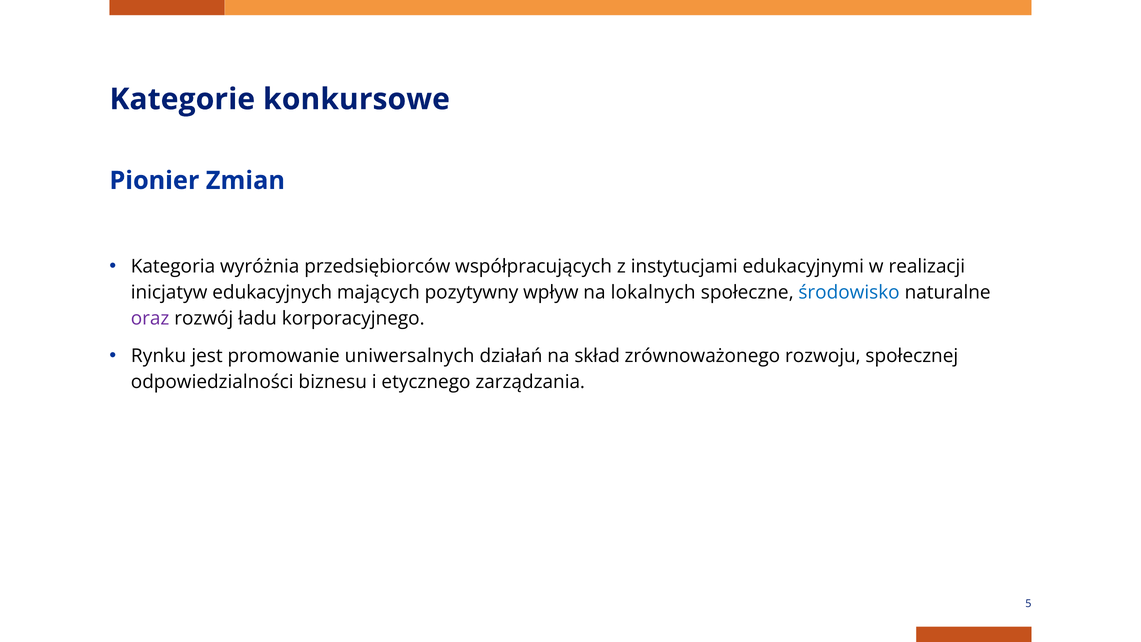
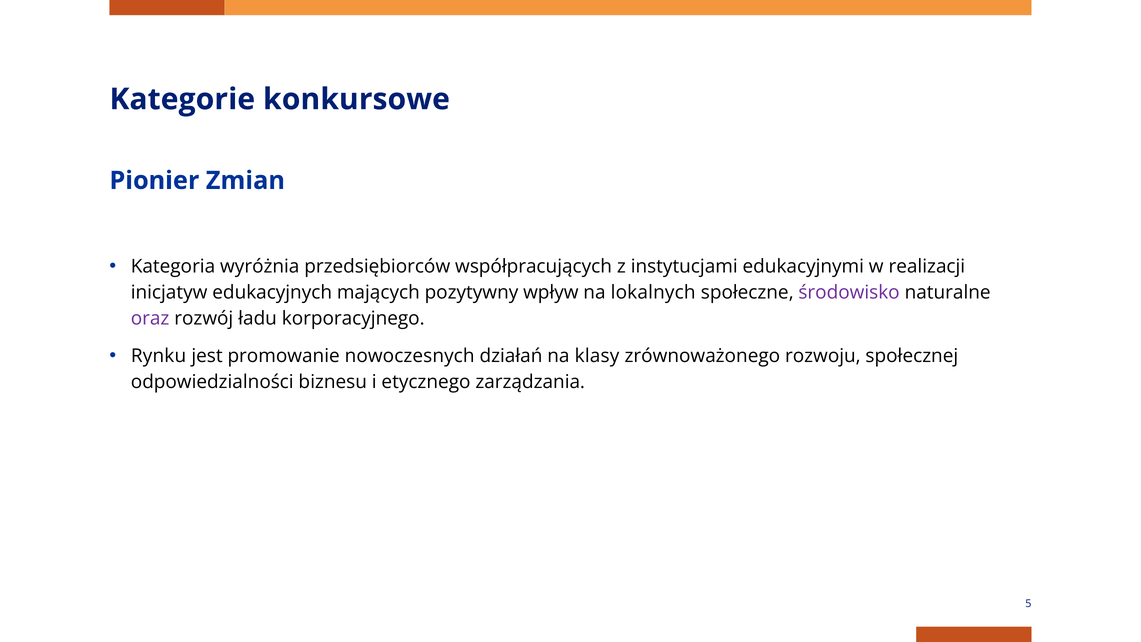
środowisko colour: blue -> purple
uniwersalnych: uniwersalnych -> nowoczesnych
skład: skład -> klasy
